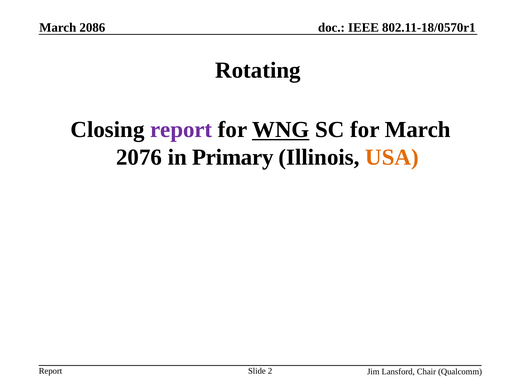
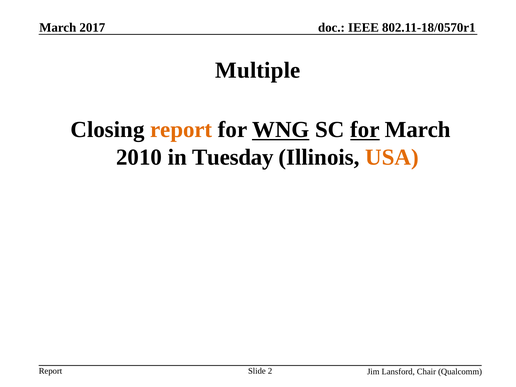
2086: 2086 -> 2017
Rotating: Rotating -> Multiple
report at (181, 130) colour: purple -> orange
for at (365, 130) underline: none -> present
2076: 2076 -> 2010
Primary: Primary -> Tuesday
